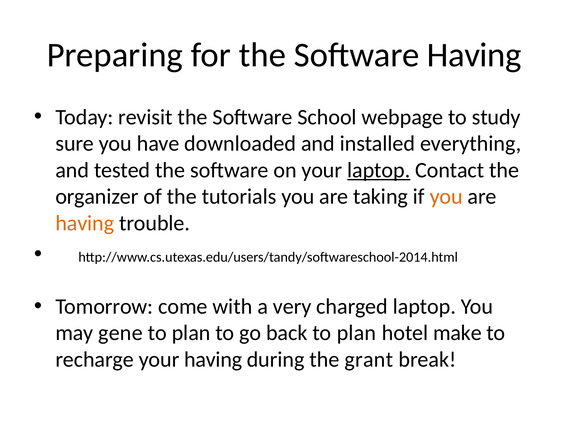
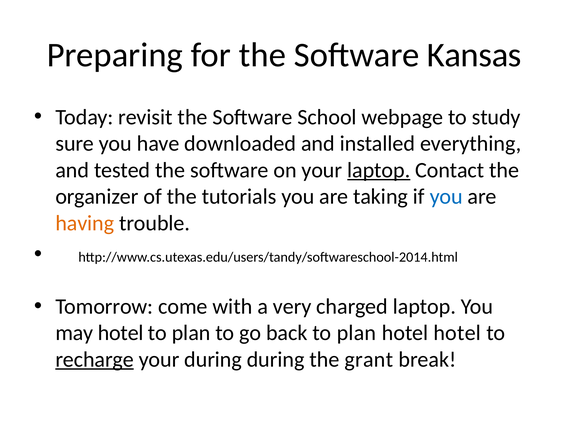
Software Having: Having -> Kansas
you at (446, 197) colour: orange -> blue
may gene: gene -> hotel
hotel make: make -> hotel
recharge underline: none -> present
your having: having -> during
